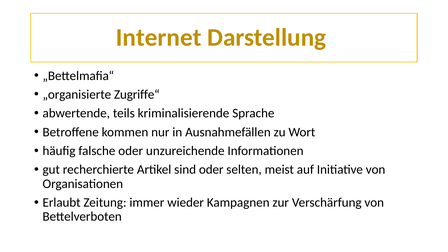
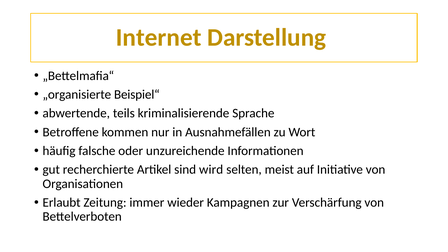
Zugriffe“: Zugriffe“ -> Beispiel“
sind oder: oder -> wird
